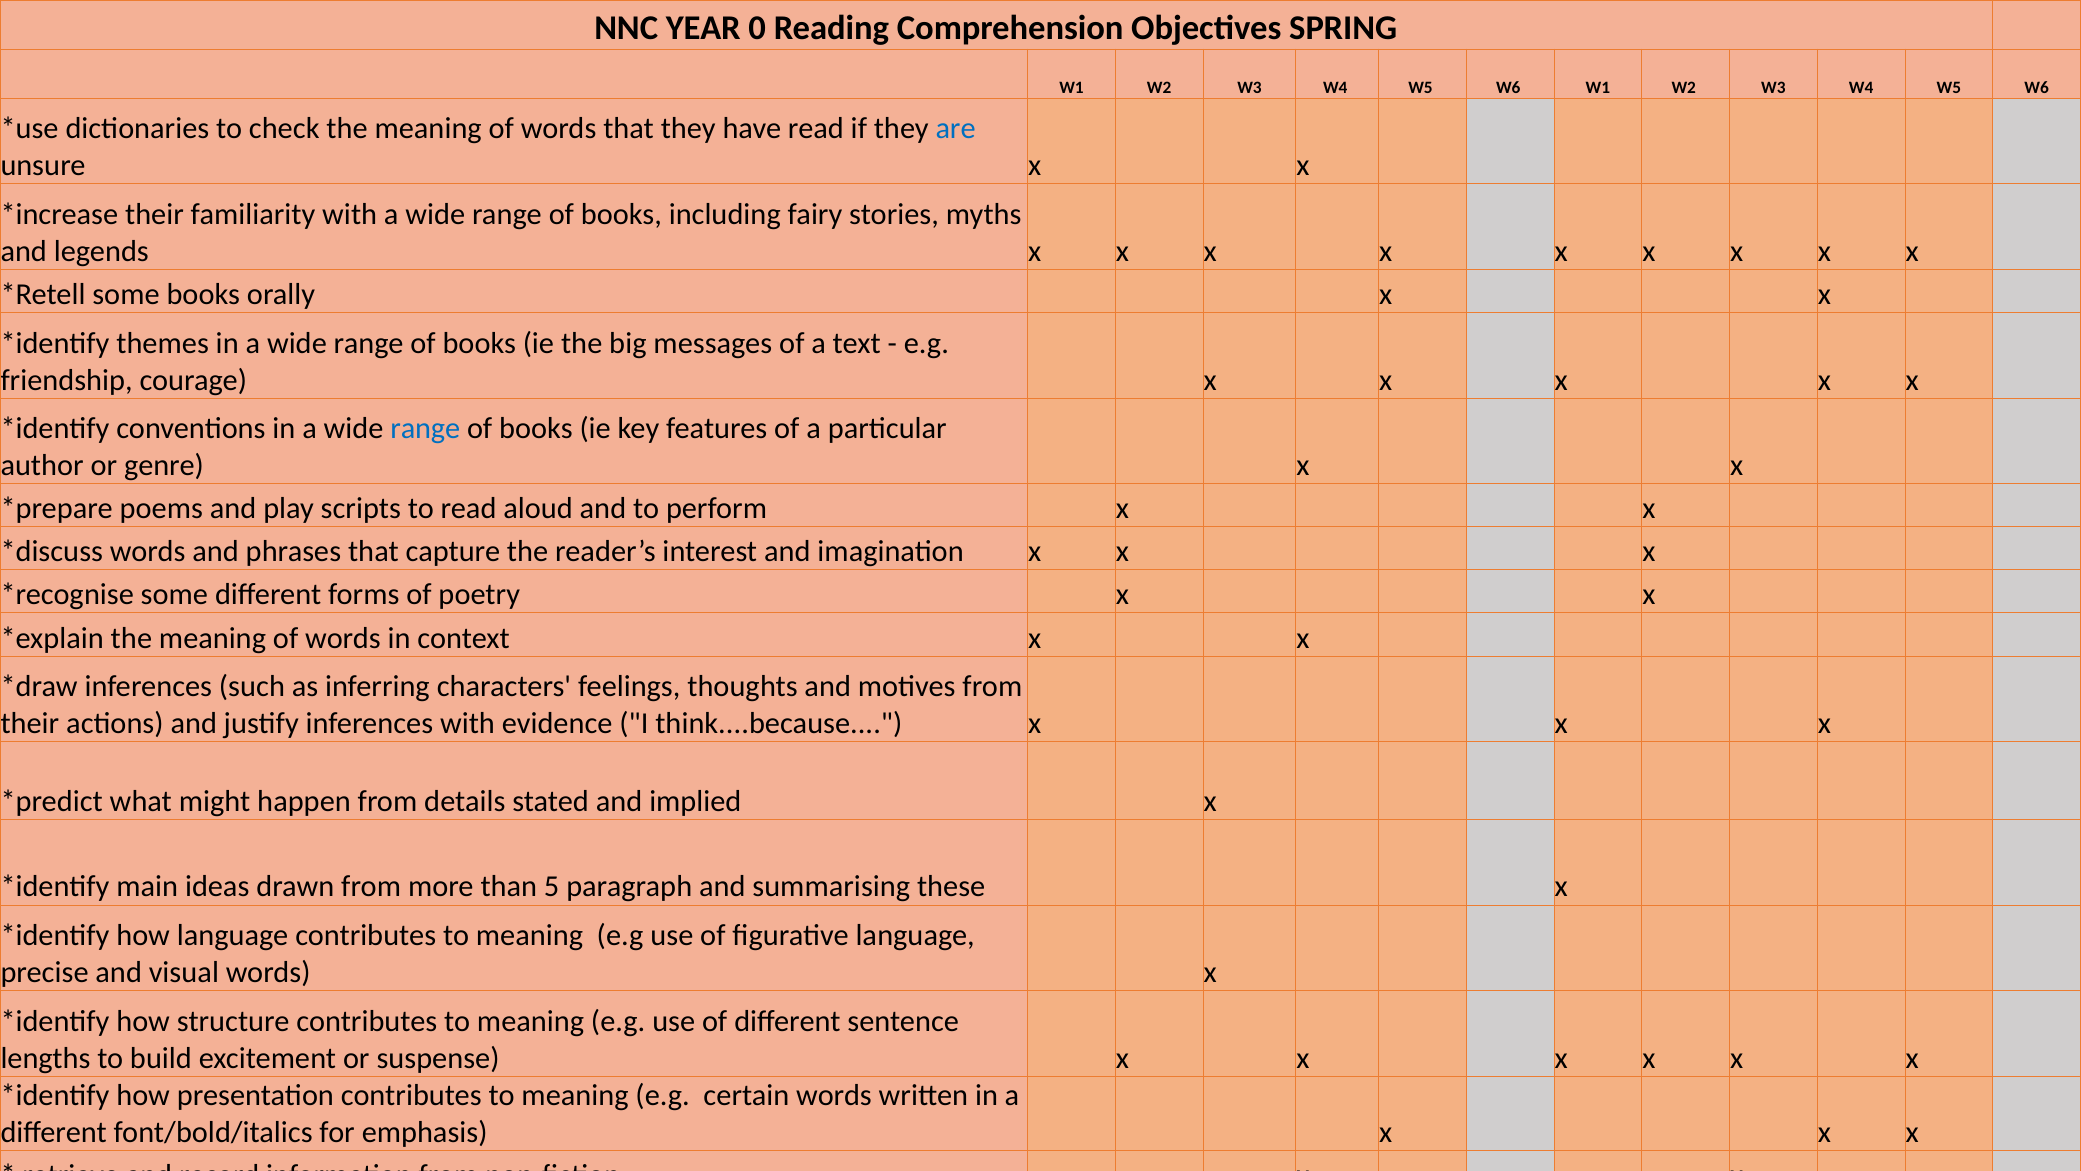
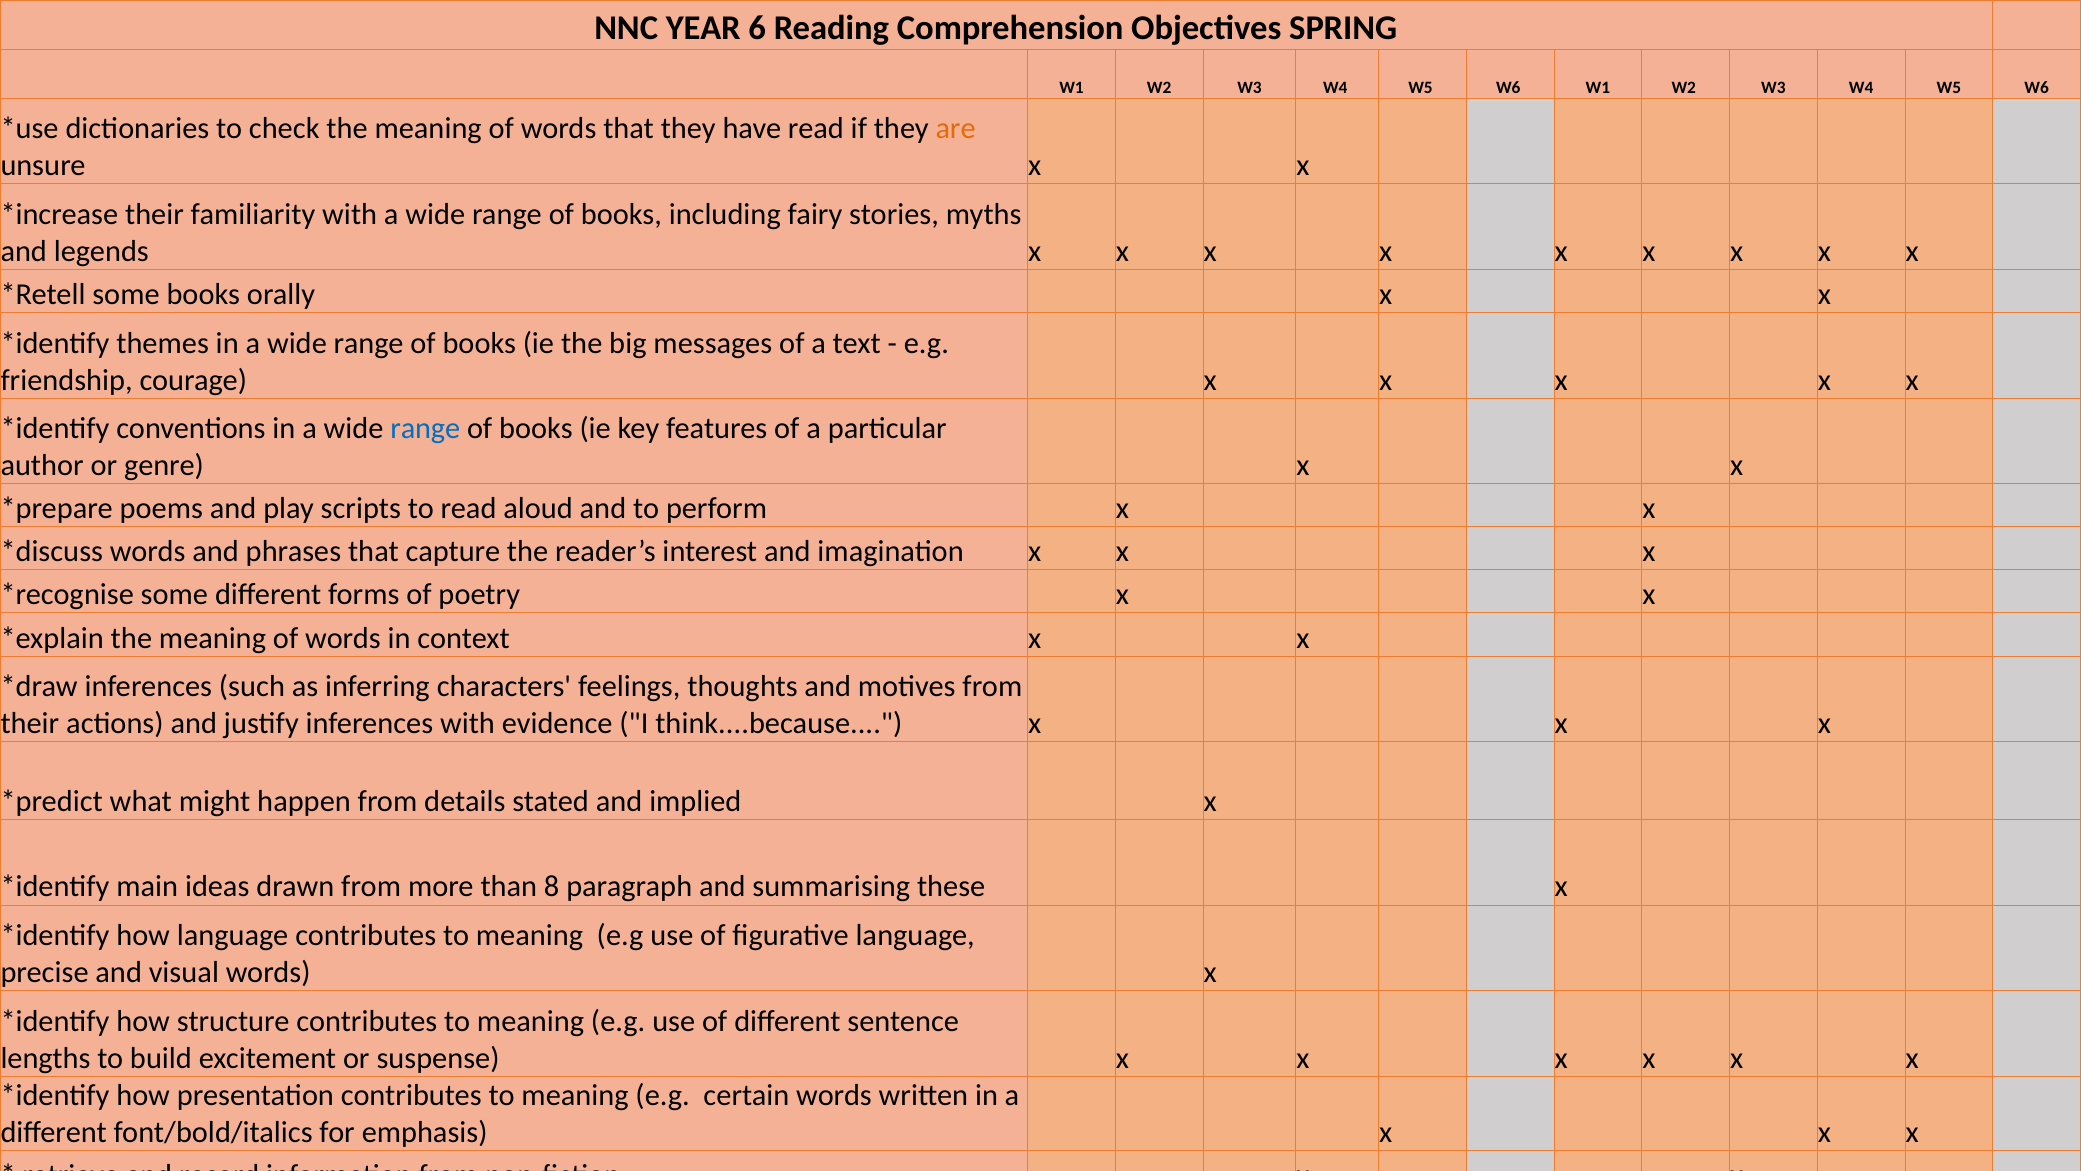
0: 0 -> 6
are colour: blue -> orange
5: 5 -> 8
